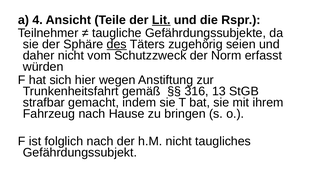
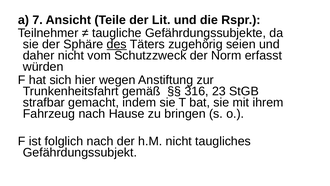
4: 4 -> 7
Lit underline: present -> none
13: 13 -> 23
